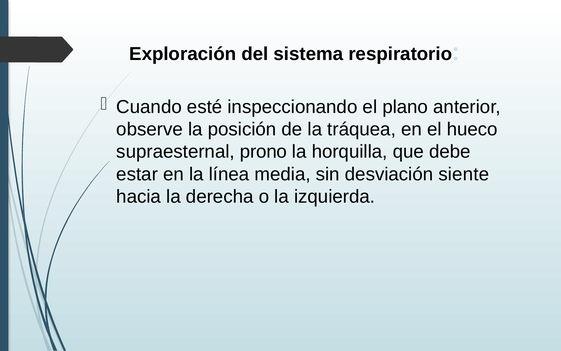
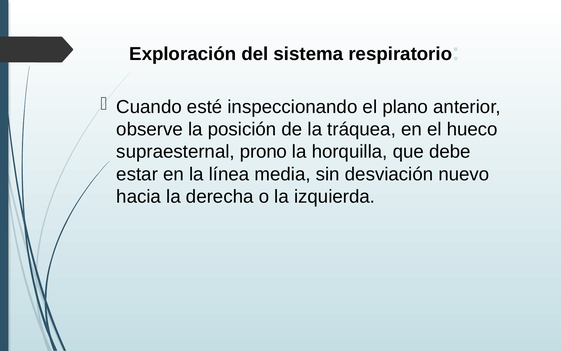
siente: siente -> nuevo
